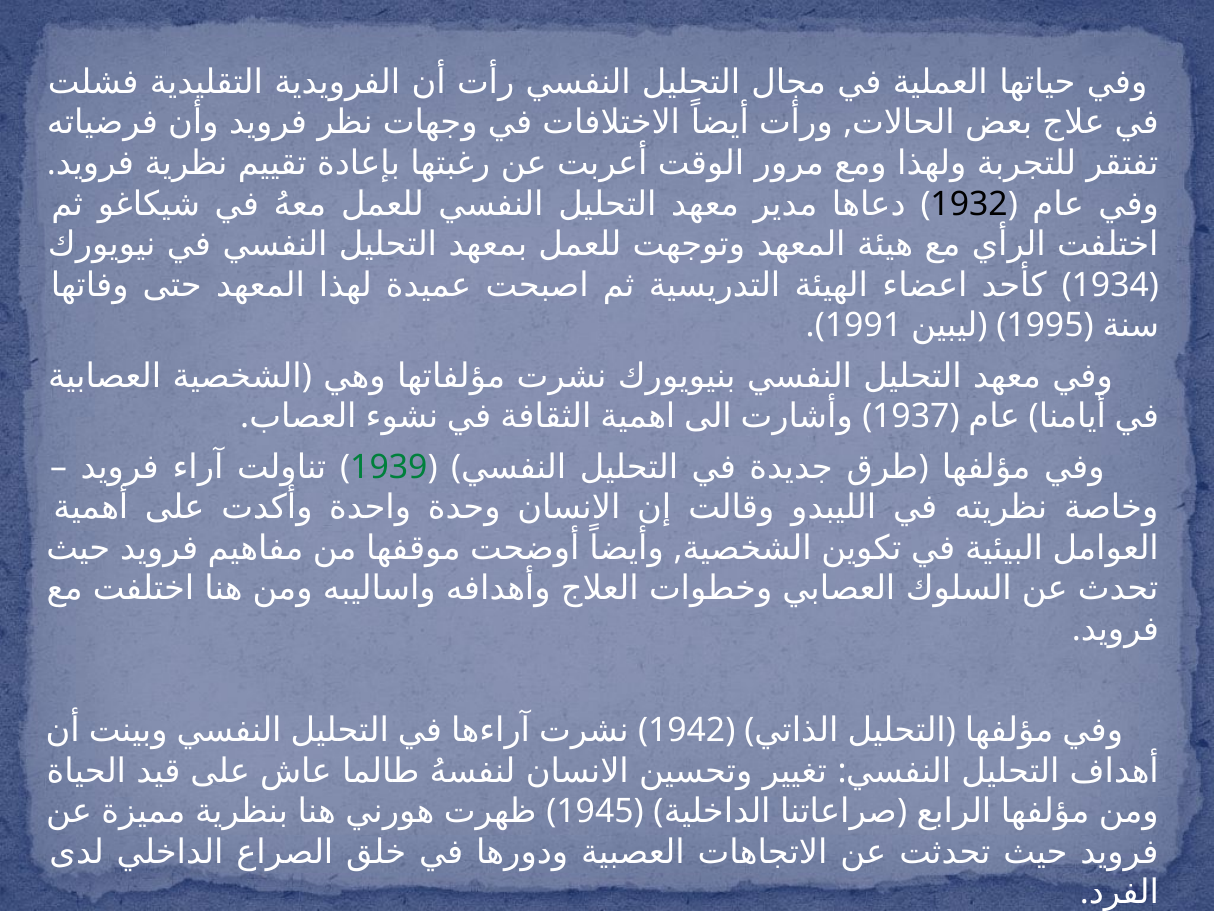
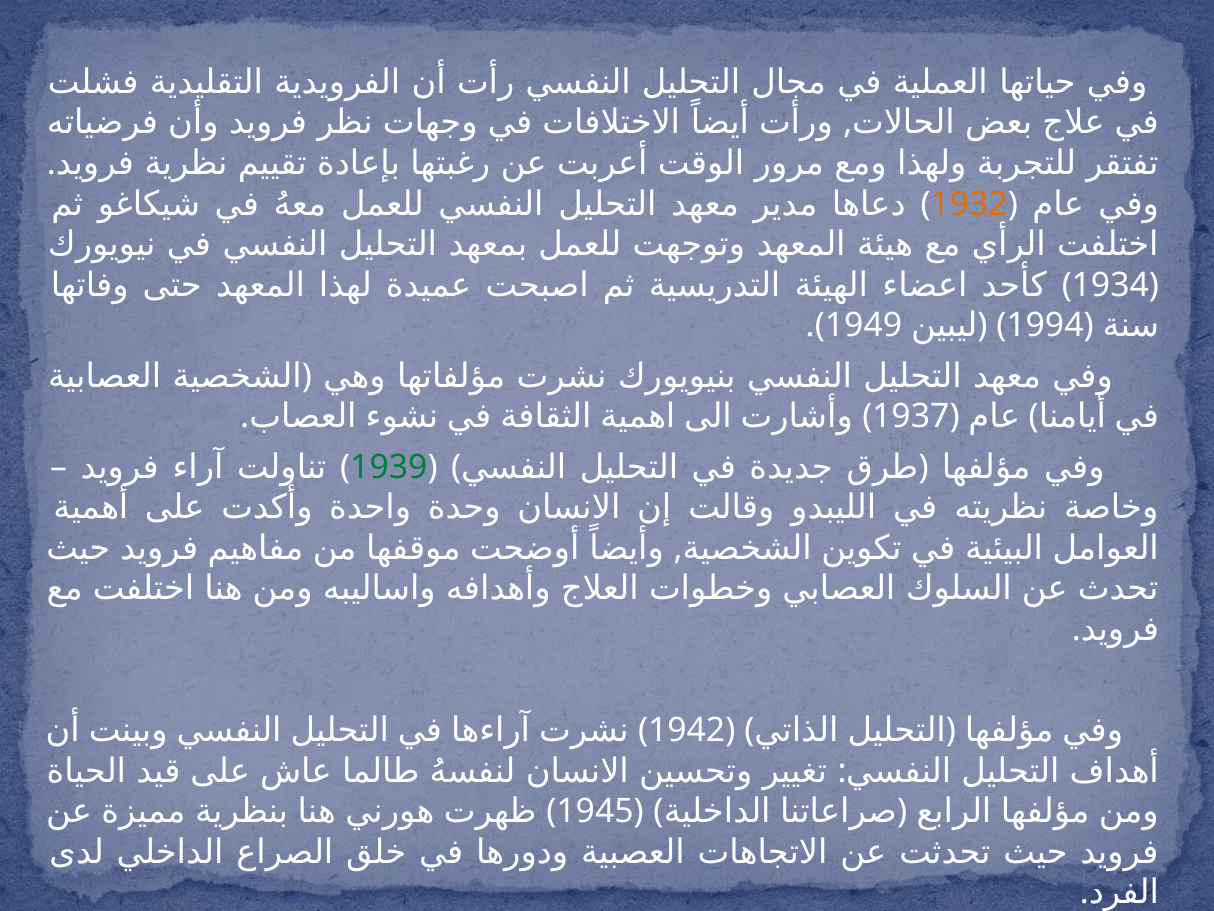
1932 colour: black -> orange
1991: 1991 -> 1949
1995: 1995 -> 1994
